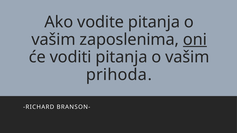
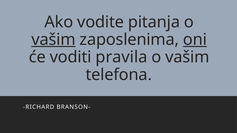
vašim at (54, 40) underline: none -> present
voditi pitanja: pitanja -> pravila
prihoda: prihoda -> telefona
